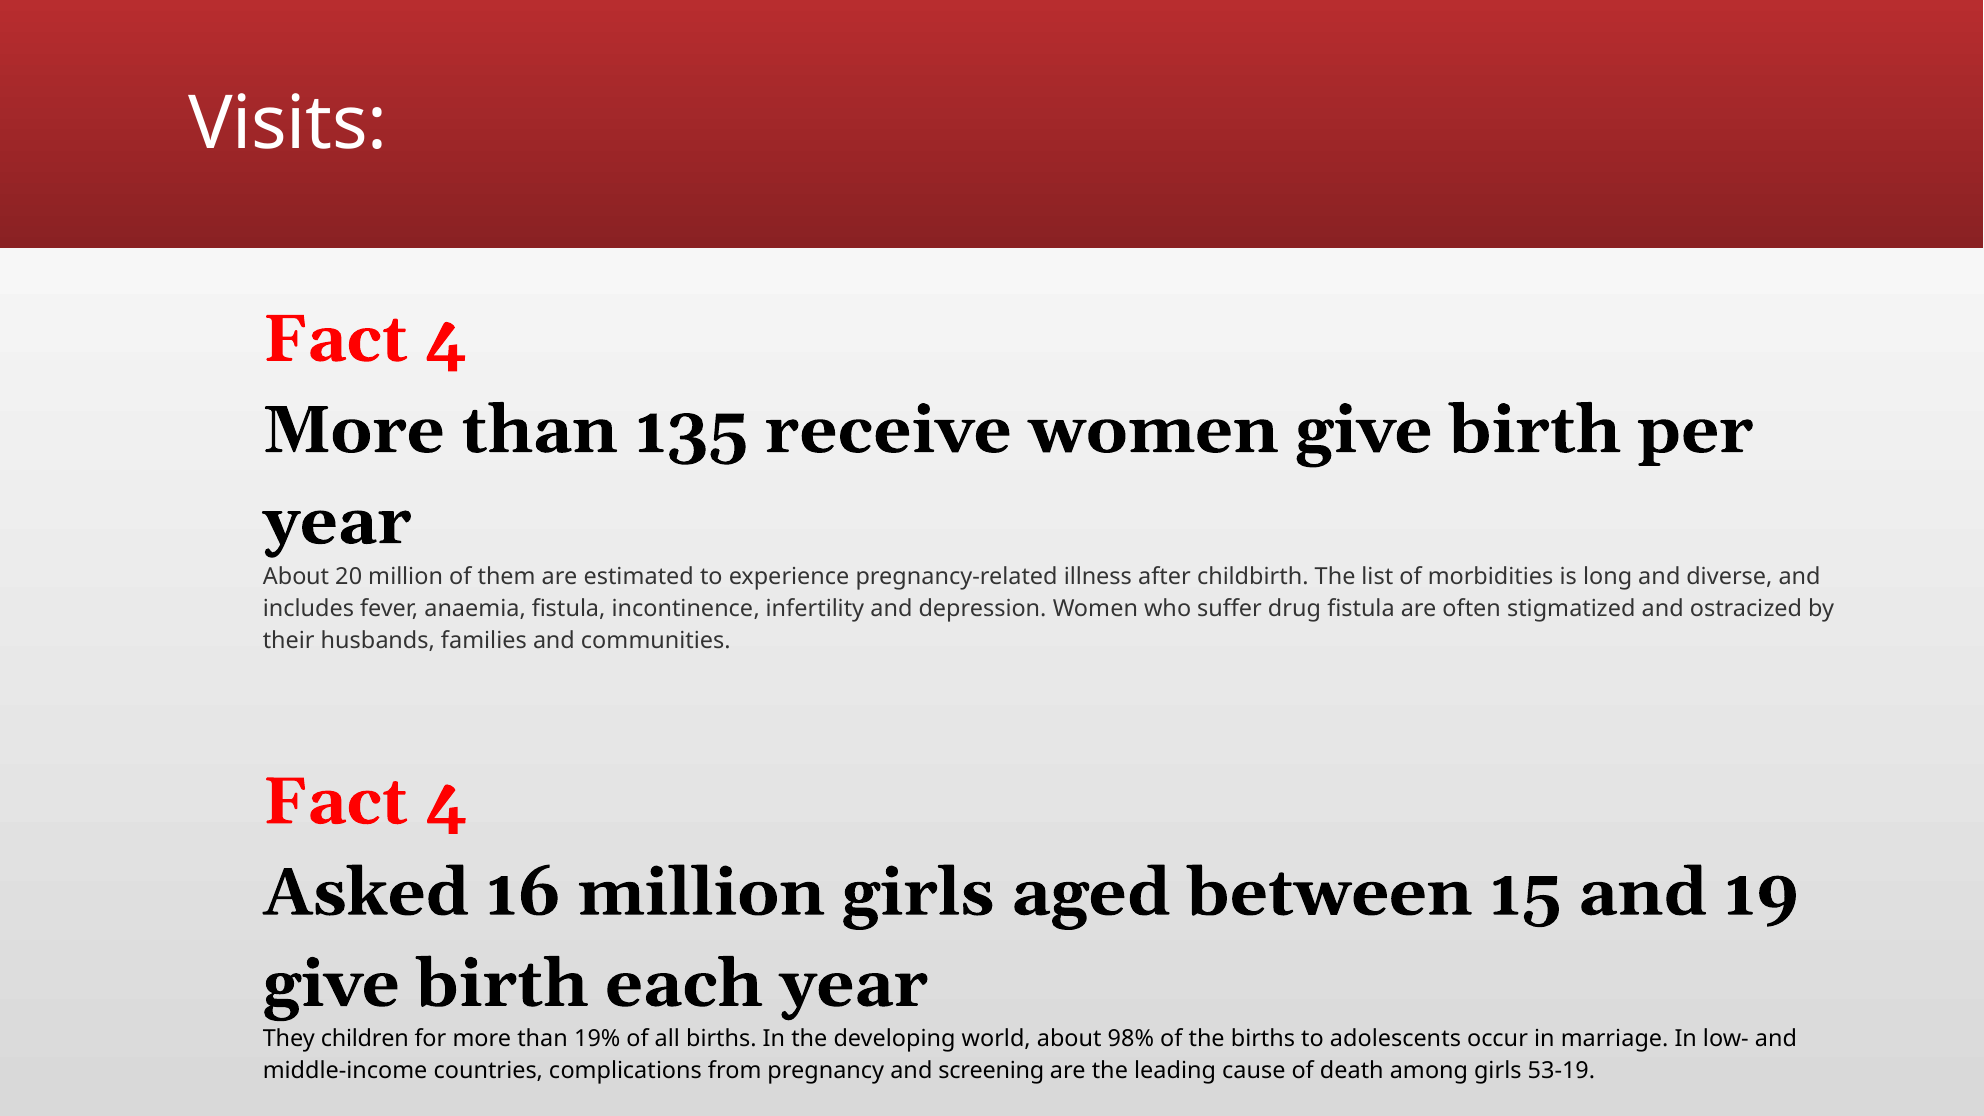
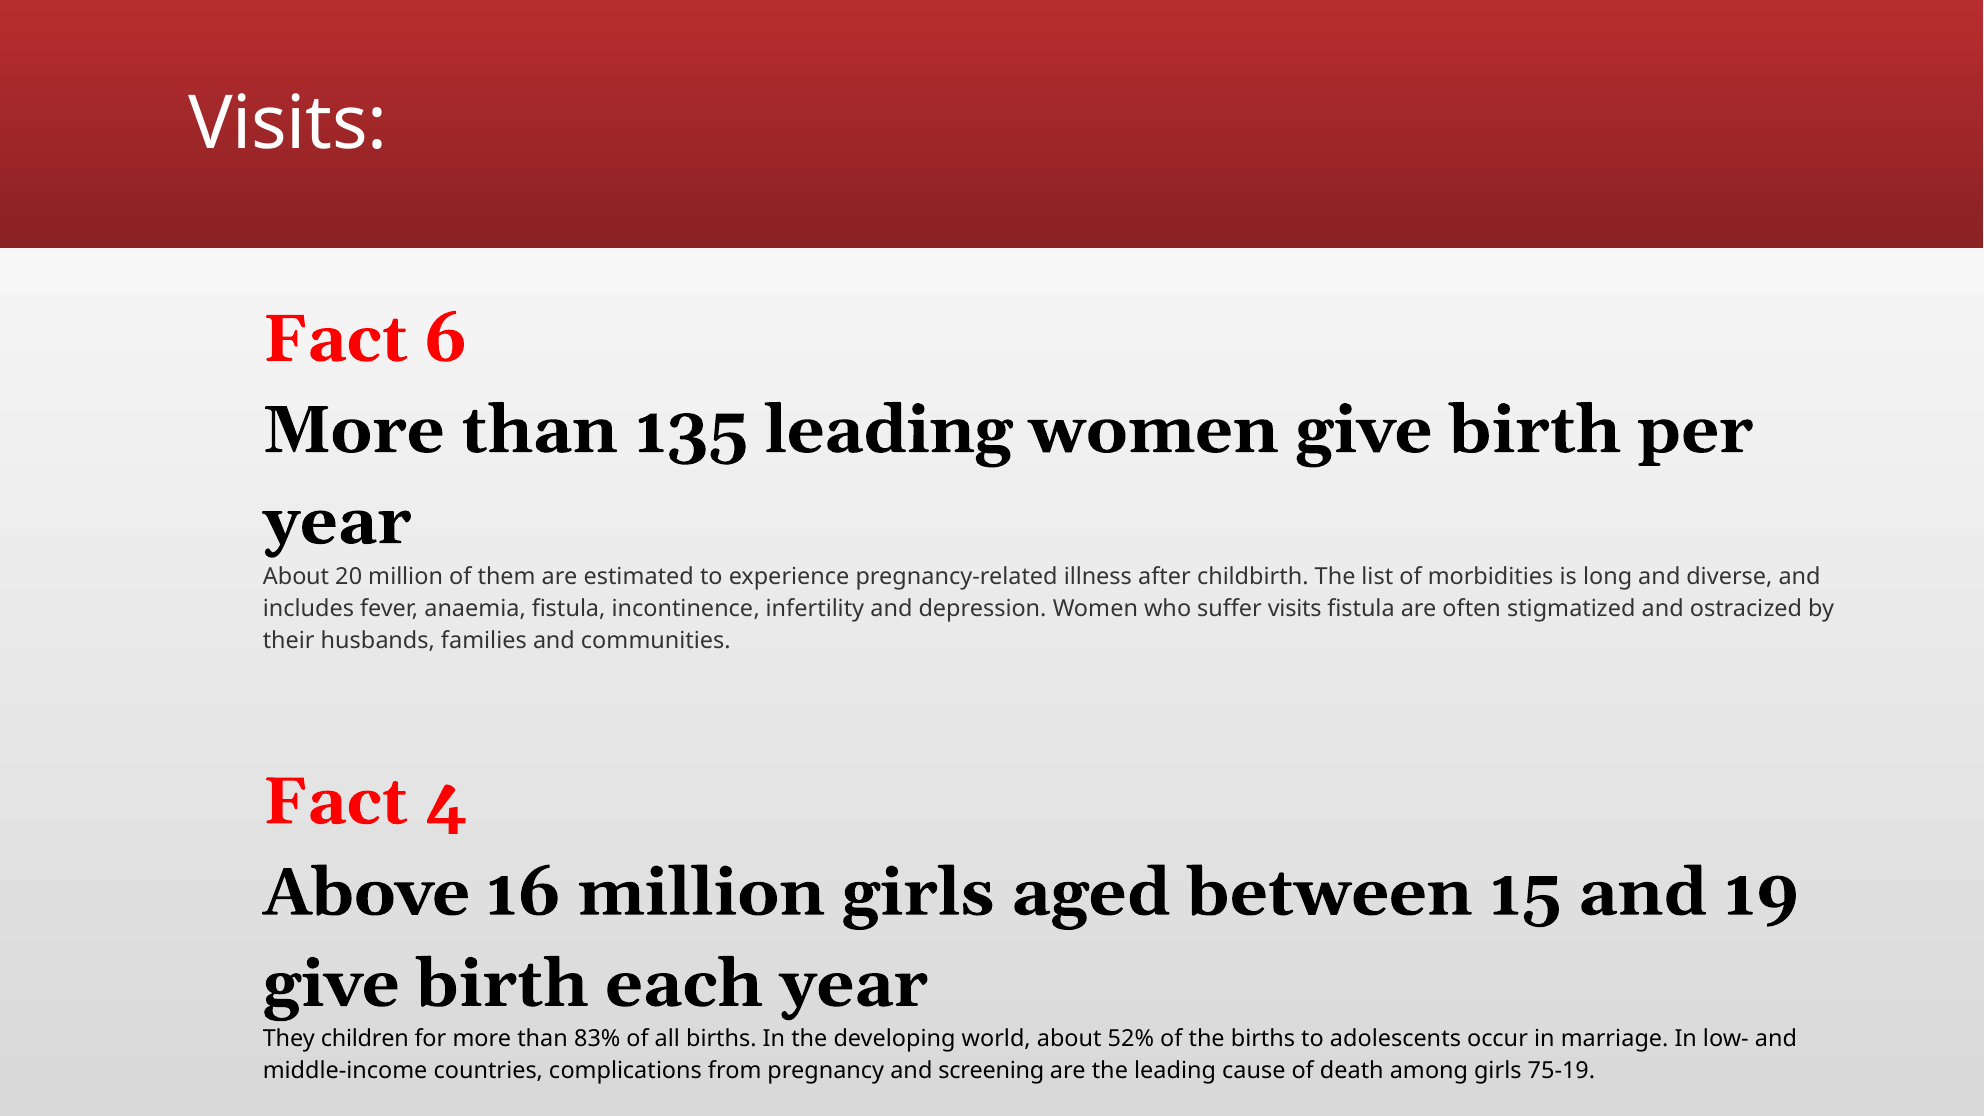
4 at (446, 339): 4 -> 6
135 receive: receive -> leading
suffer drug: drug -> visits
Asked: Asked -> Above
19%: 19% -> 83%
98%: 98% -> 52%
53-19: 53-19 -> 75-19
